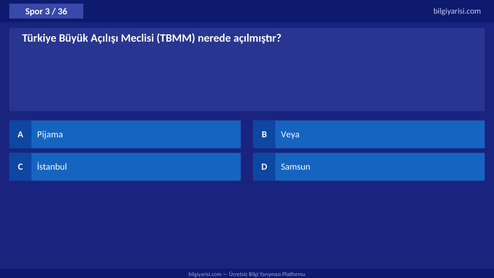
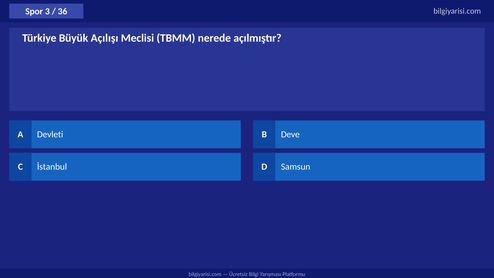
Pijama: Pijama -> Devleti
Veya: Veya -> Deve
